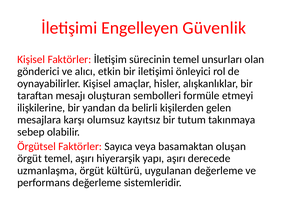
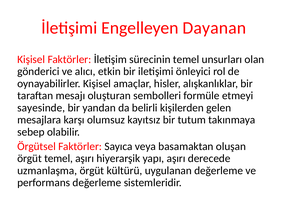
Güvenlik: Güvenlik -> Dayanan
ilişkilerine: ilişkilerine -> sayesinde
